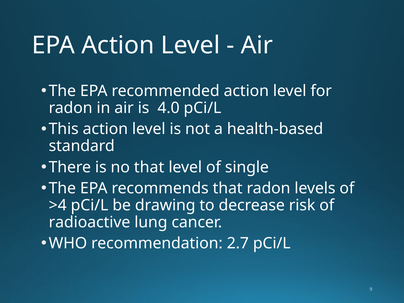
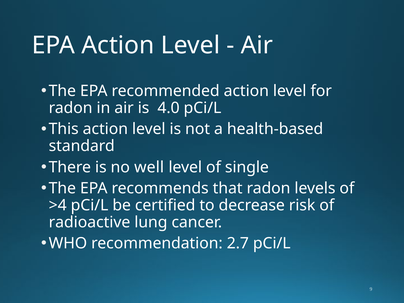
no that: that -> well
drawing: drawing -> certified
